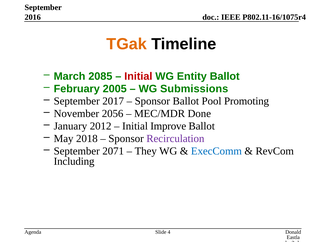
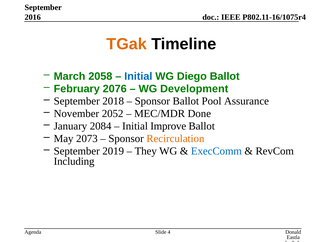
2085: 2085 -> 2058
Initial at (138, 76) colour: red -> blue
Entity: Entity -> Diego
2005: 2005 -> 2076
Submissions: Submissions -> Development
2017: 2017 -> 2018
Promoting: Promoting -> Assurance
2056: 2056 -> 2052
2012: 2012 -> 2084
2018: 2018 -> 2073
Recirculation colour: purple -> orange
2071: 2071 -> 2019
